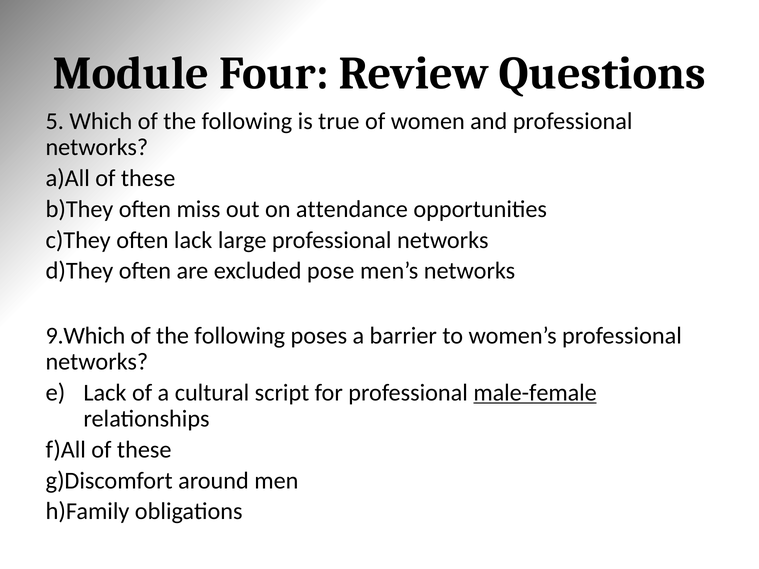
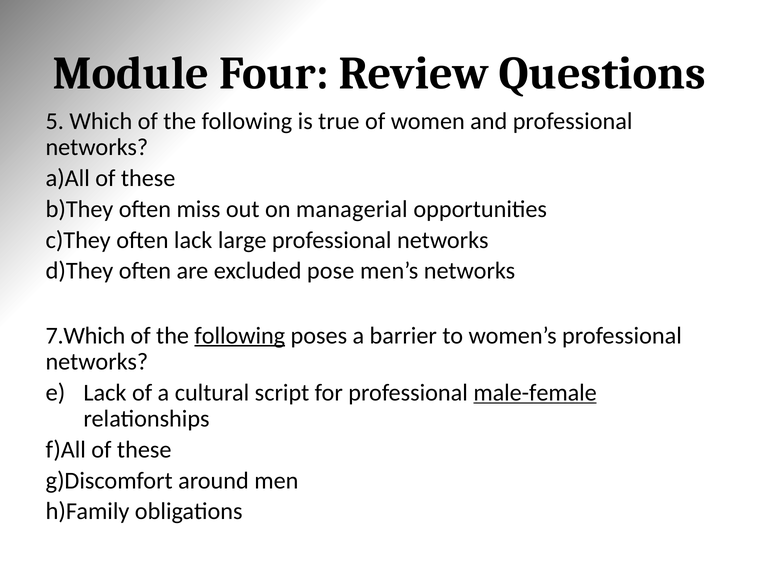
attendance: attendance -> managerial
9.Which: 9.Which -> 7.Which
following at (240, 336) underline: none -> present
